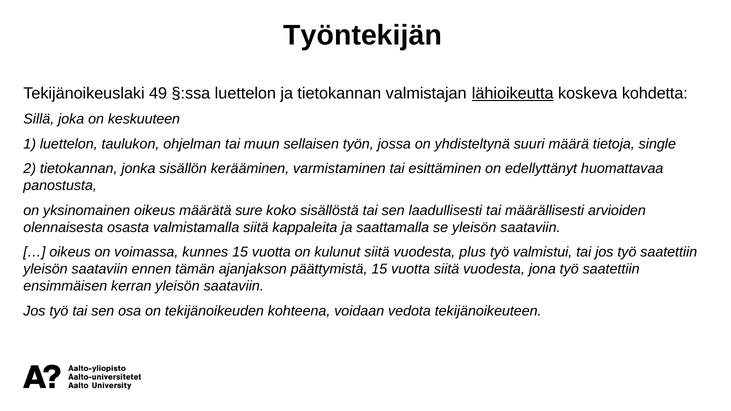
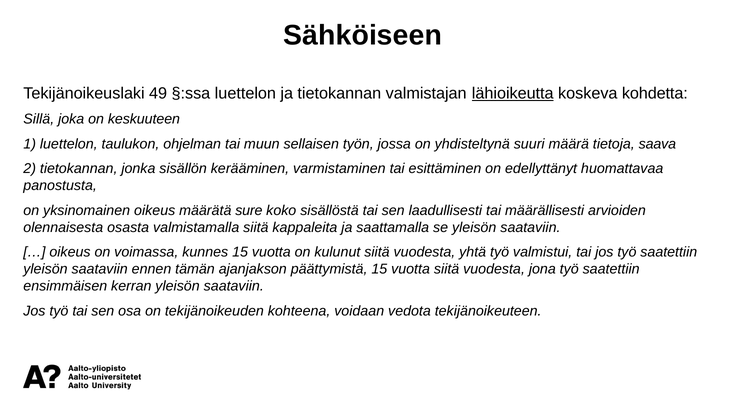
Työntekijän: Työntekijän -> Sähköiseen
single: single -> saava
plus: plus -> yhtä
